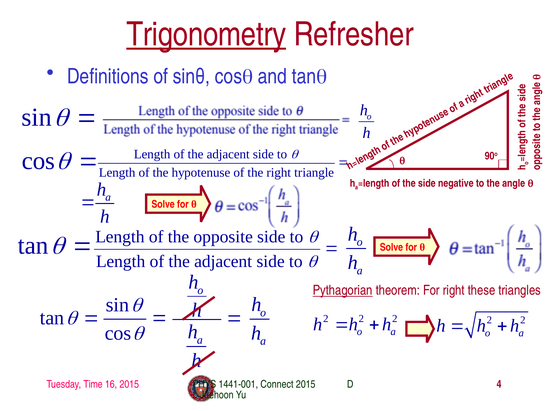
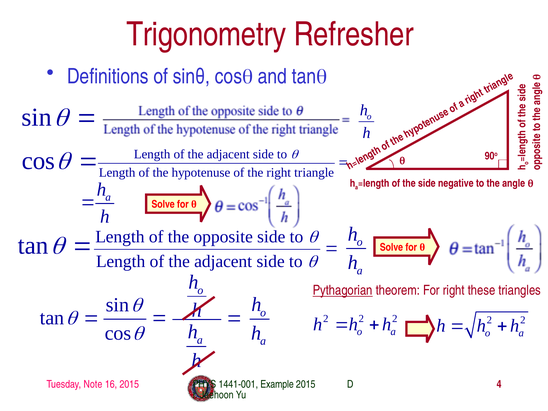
Trigonometry underline: present -> none
Time: Time -> Note
Connect: Connect -> Example
